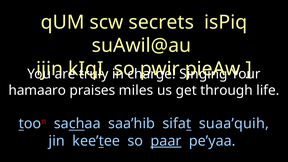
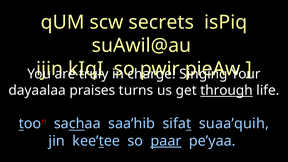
hamaaro: hamaaro -> dayaalaa
miles: miles -> turns
through underline: none -> present
